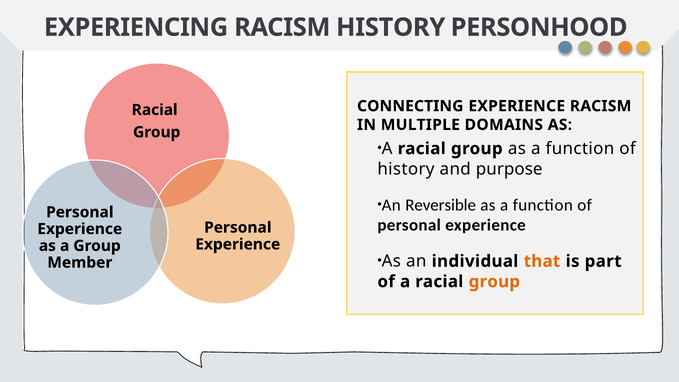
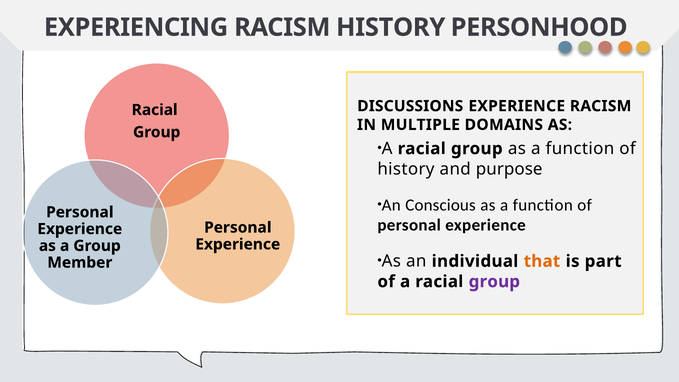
CONNECTING: CONNECTING -> DISCUSSIONS
Reversible: Reversible -> Conscious
group at (494, 282) colour: orange -> purple
